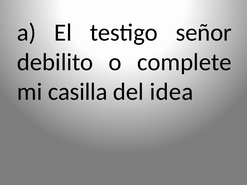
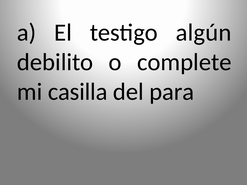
señor: señor -> algún
idea: idea -> para
